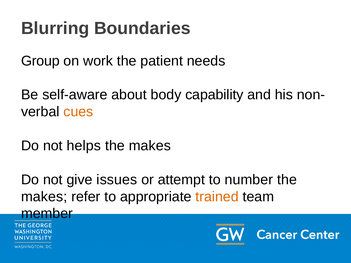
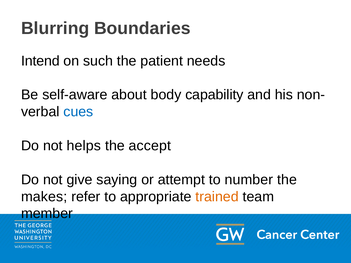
Group: Group -> Intend
work: work -> such
cues colour: orange -> blue
makes at (150, 146): makes -> accept
issues: issues -> saying
